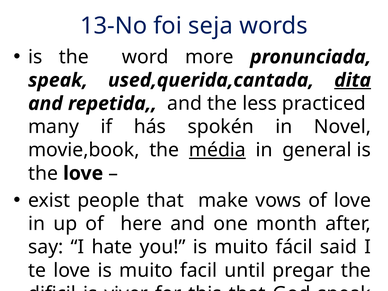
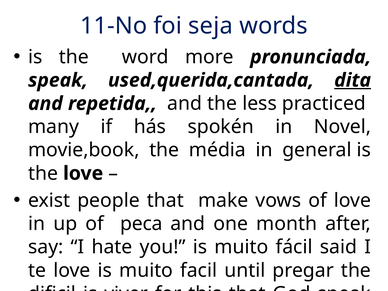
13-No: 13-No -> 11-No
média underline: present -> none
here: here -> peca
